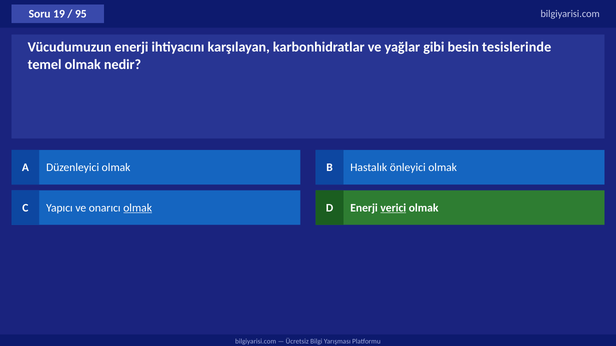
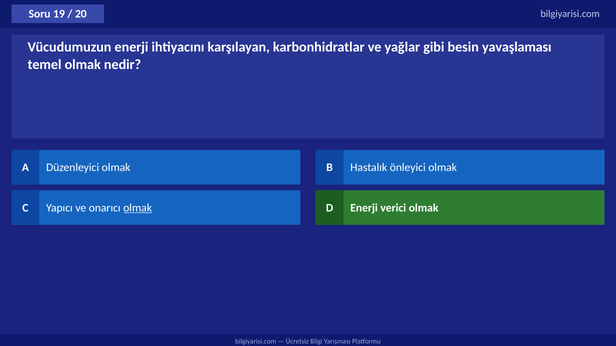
95: 95 -> 20
tesislerinde: tesislerinde -> yavaşlaması
verici underline: present -> none
